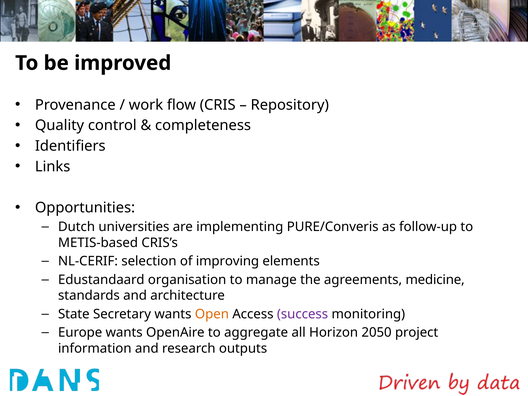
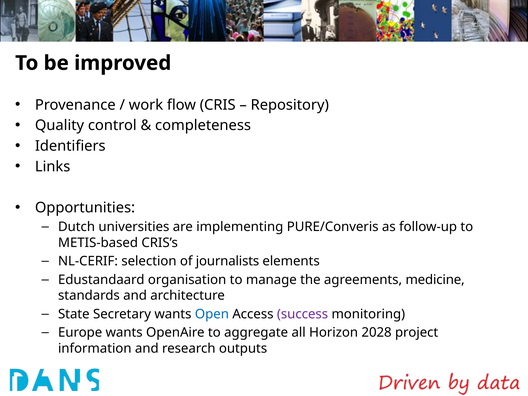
improving: improving -> journalists
Open colour: orange -> blue
2050: 2050 -> 2028
